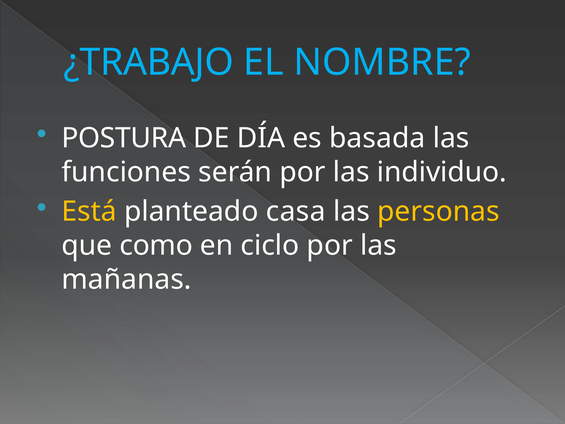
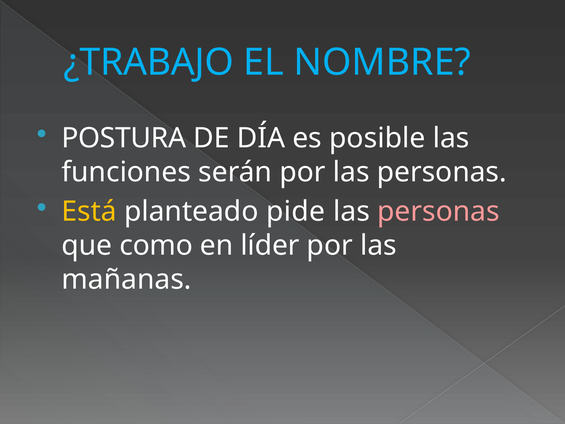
basada: basada -> posible
por las individuo: individuo -> personas
casa: casa -> pide
personas at (438, 211) colour: yellow -> pink
ciclo: ciclo -> líder
